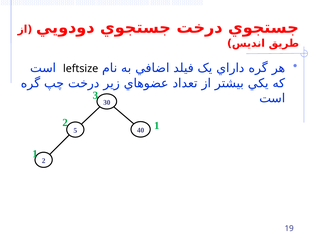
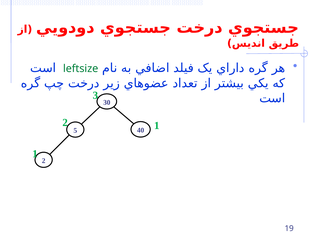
leftsize colour: black -> green
